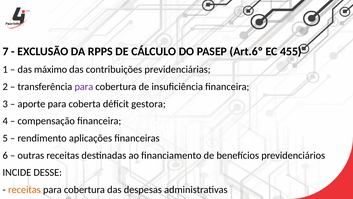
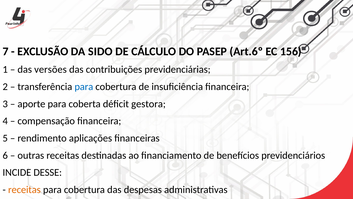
RPPS: RPPS -> SIDO
455: 455 -> 156
máximo: máximo -> versões
para at (84, 86) colour: purple -> blue
